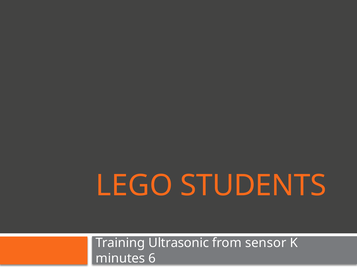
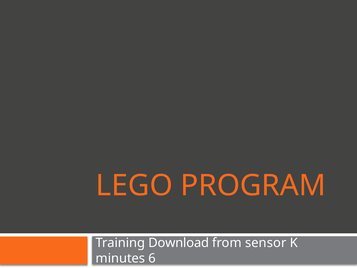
STUDENTS: STUDENTS -> PROGRAM
Ultrasonic: Ultrasonic -> Download
